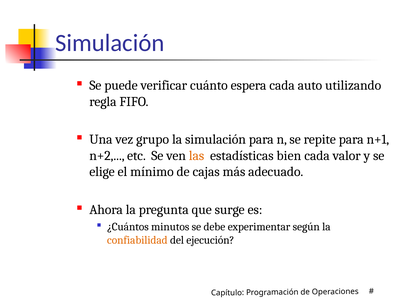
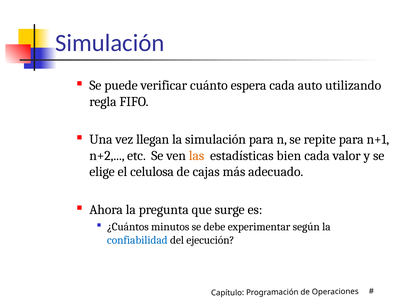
grupo: grupo -> llegan
mínimo: mínimo -> celulosa
confiabilidad colour: orange -> blue
